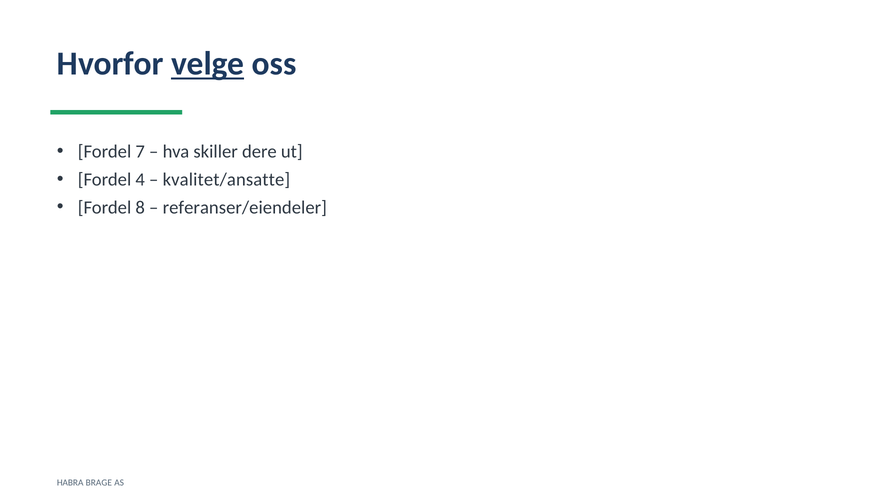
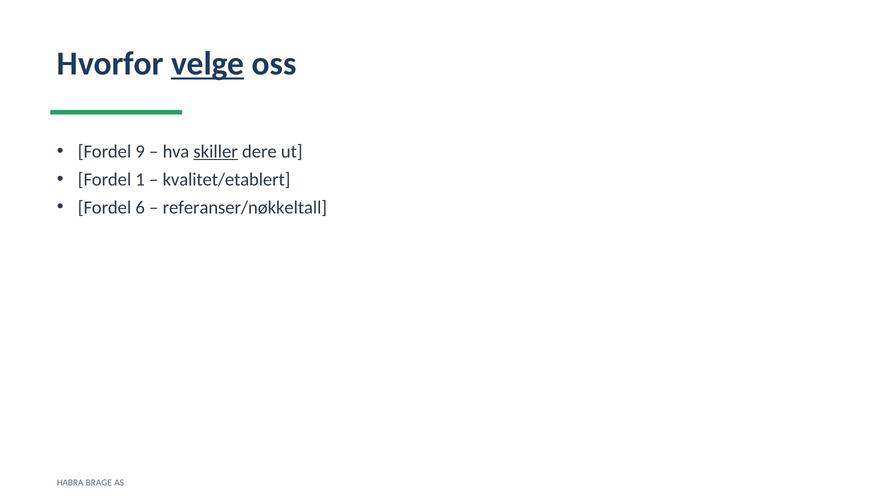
7: 7 -> 9
skiller underline: none -> present
4: 4 -> 1
kvalitet/ansatte: kvalitet/ansatte -> kvalitet/etablert
8: 8 -> 6
referanser/eiendeler: referanser/eiendeler -> referanser/nøkkeltall
